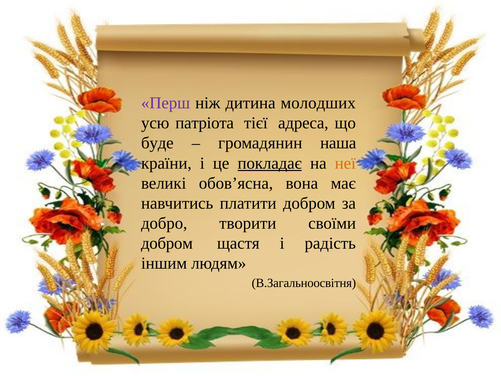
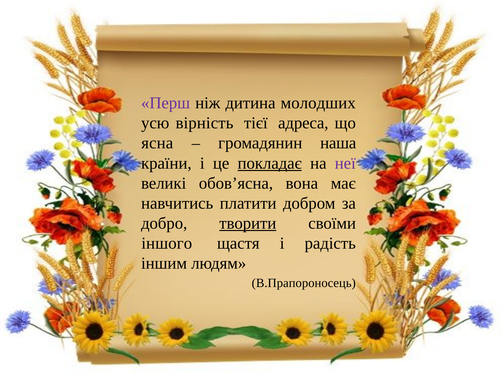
патріота: патріота -> вірність
буде: буде -> ясна
неї colour: orange -> purple
творити underline: none -> present
добром at (167, 243): добром -> іншого
В.Загальноосвітня: В.Загальноосвітня -> В.Прапороносець
